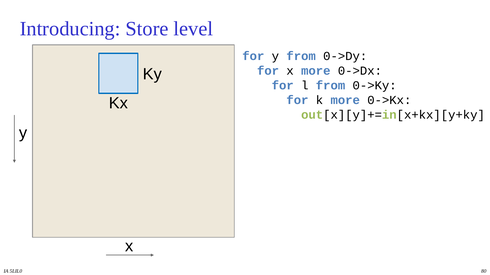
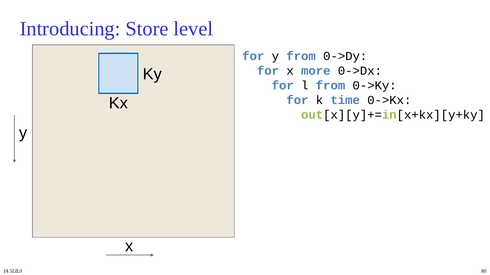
k more: more -> time
